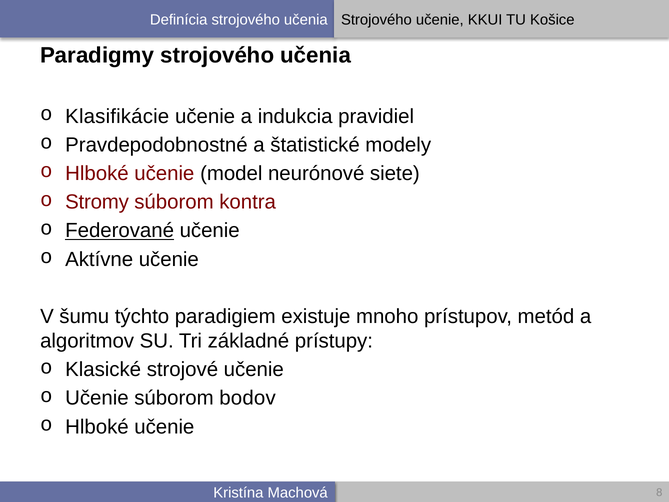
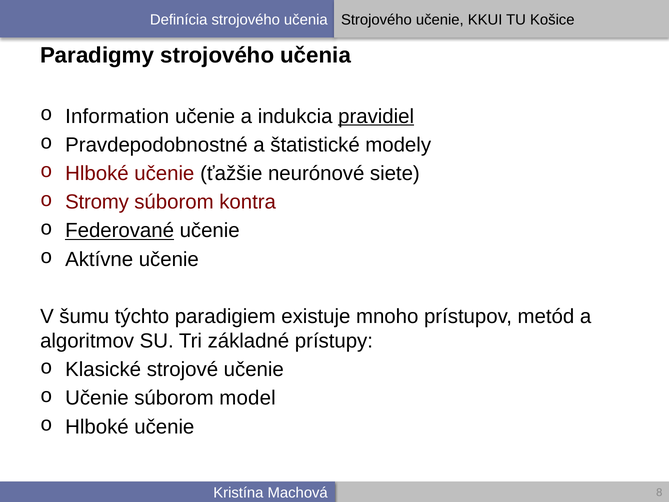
Klasifikácie: Klasifikácie -> Information
pravidiel underline: none -> present
model: model -> ťažšie
bodov: bodov -> model
